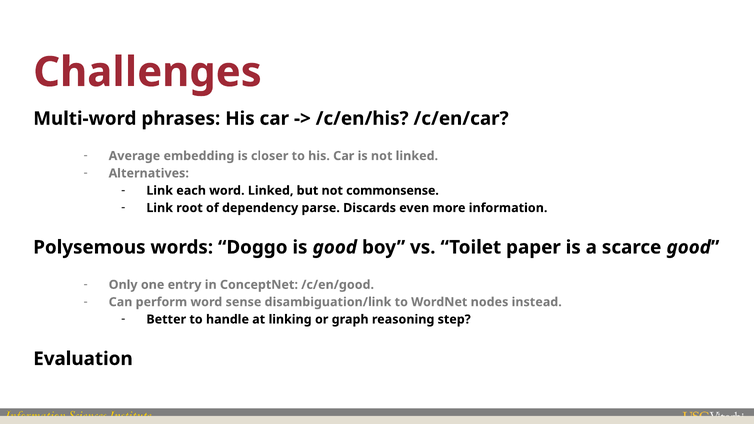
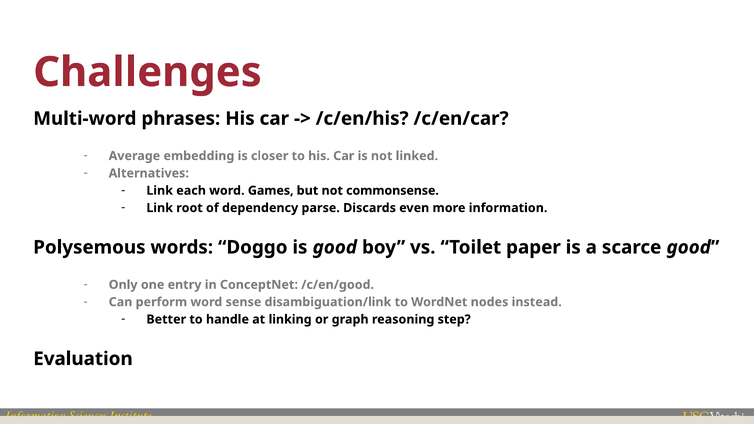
word Linked: Linked -> Games
